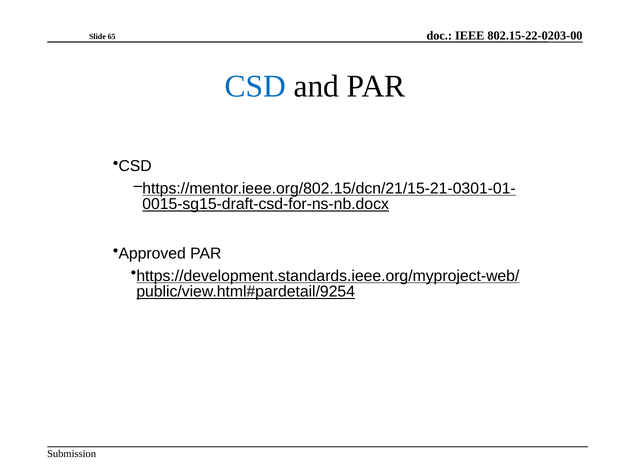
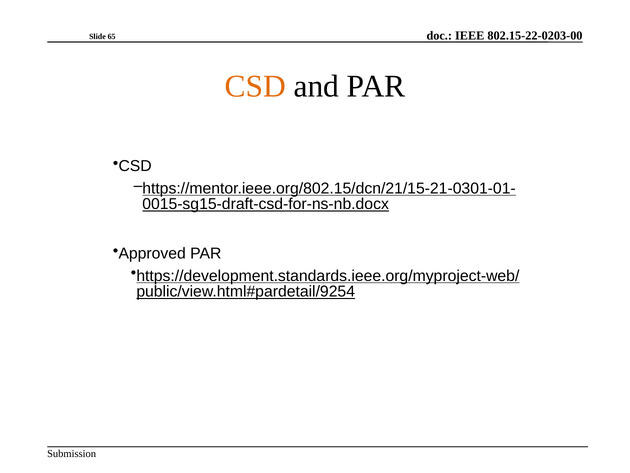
CSD at (255, 86) colour: blue -> orange
